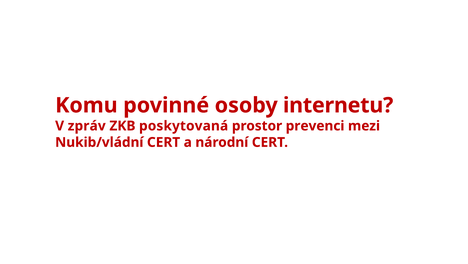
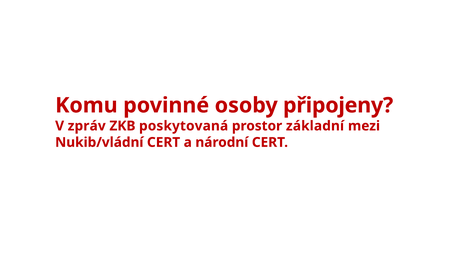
internetu: internetu -> připojeny
prevenci: prevenci -> základní
